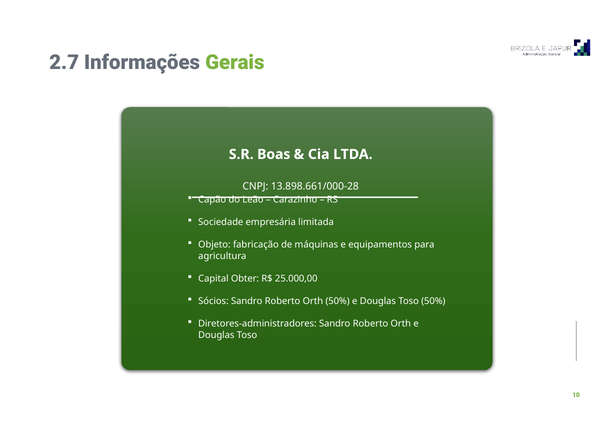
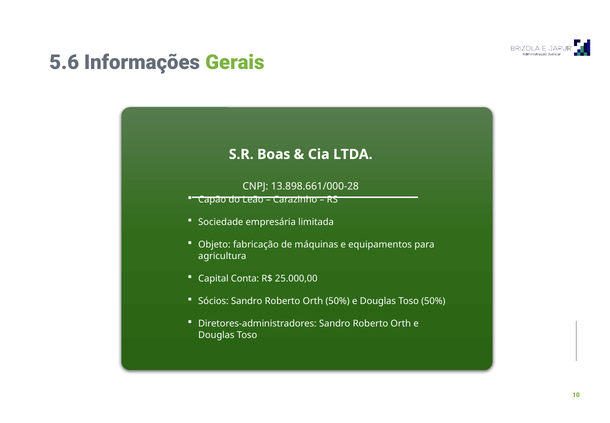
2.7: 2.7 -> 5.6
Obter: Obter -> Conta
